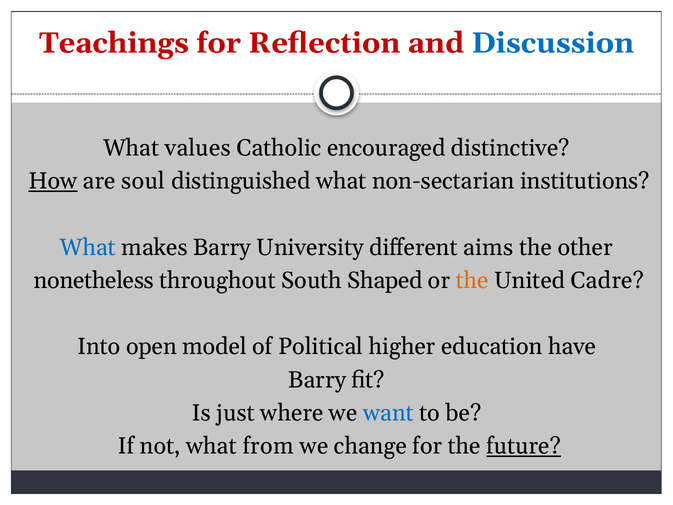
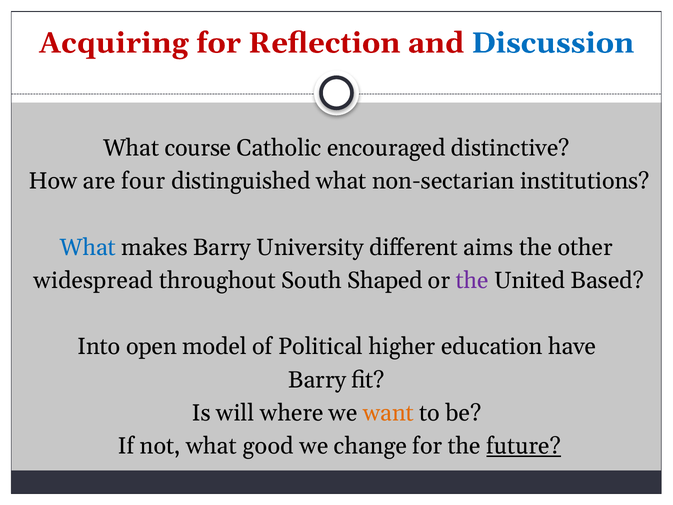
Teachings: Teachings -> Acquiring
values: values -> course
How underline: present -> none
soul: soul -> four
nonetheless: nonetheless -> widespread
the at (472, 280) colour: orange -> purple
Cadre: Cadre -> Based
just: just -> will
want colour: blue -> orange
from: from -> good
